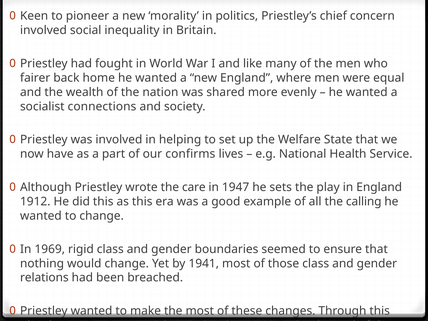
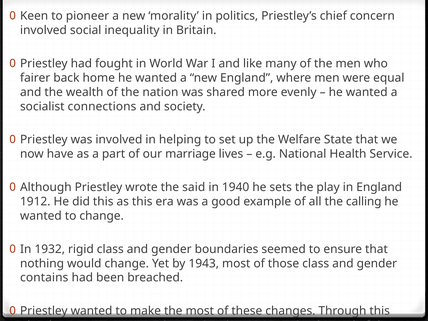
confirms: confirms -> marriage
care: care -> said
1947: 1947 -> 1940
1969: 1969 -> 1932
1941: 1941 -> 1943
relations: relations -> contains
